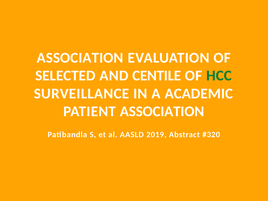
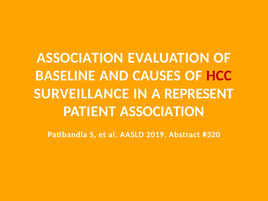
SELECTED: SELECTED -> BASELINE
CENTILE: CENTILE -> CAUSES
HCC colour: green -> red
ACADEMIC: ACADEMIC -> REPRESENT
